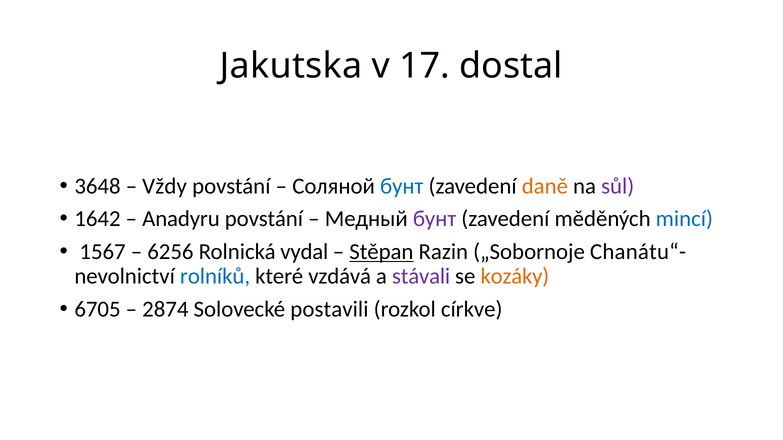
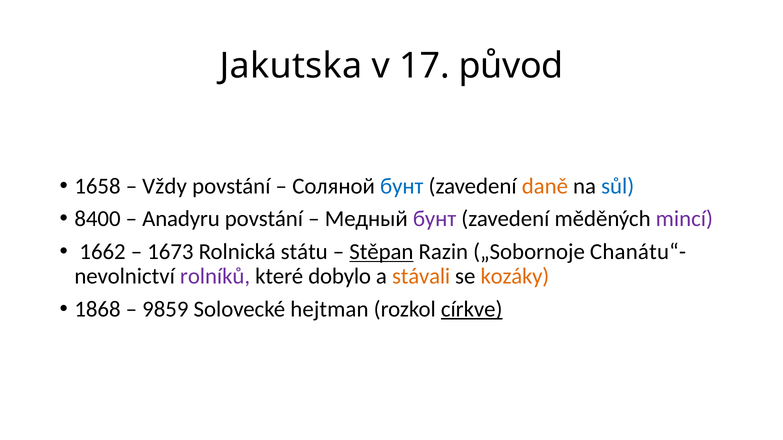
dostal: dostal -> původ
3648: 3648 -> 1658
sůl colour: purple -> blue
1642: 1642 -> 8400
mincí colour: blue -> purple
1567: 1567 -> 1662
6256: 6256 -> 1673
vydal: vydal -> státu
rolníků colour: blue -> purple
vzdává: vzdává -> dobylo
stávali colour: purple -> orange
6705: 6705 -> 1868
2874: 2874 -> 9859
postavili: postavili -> hejtman
církve underline: none -> present
